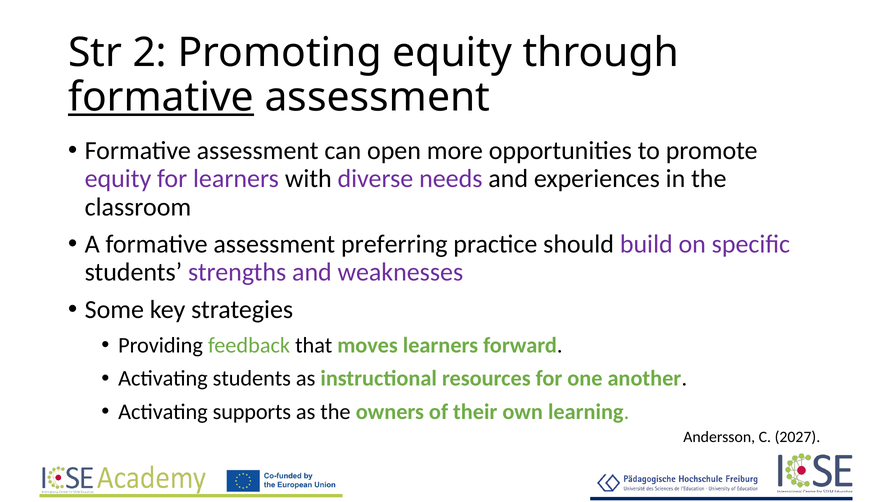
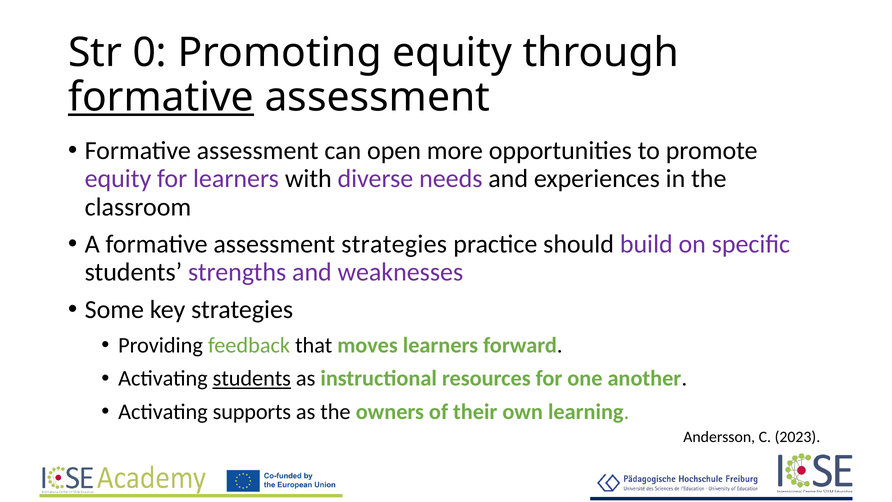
2: 2 -> 0
assessment preferring: preferring -> strategies
students at (252, 378) underline: none -> present
2027: 2027 -> 2023
